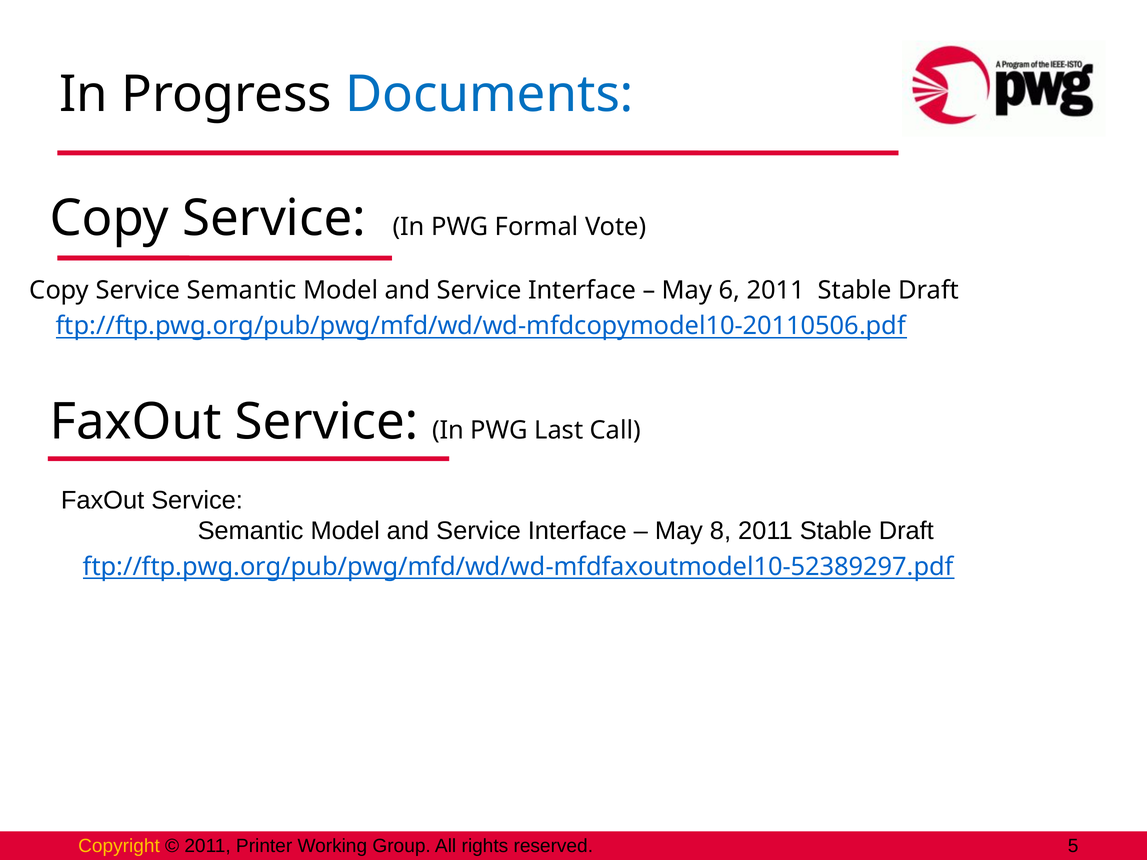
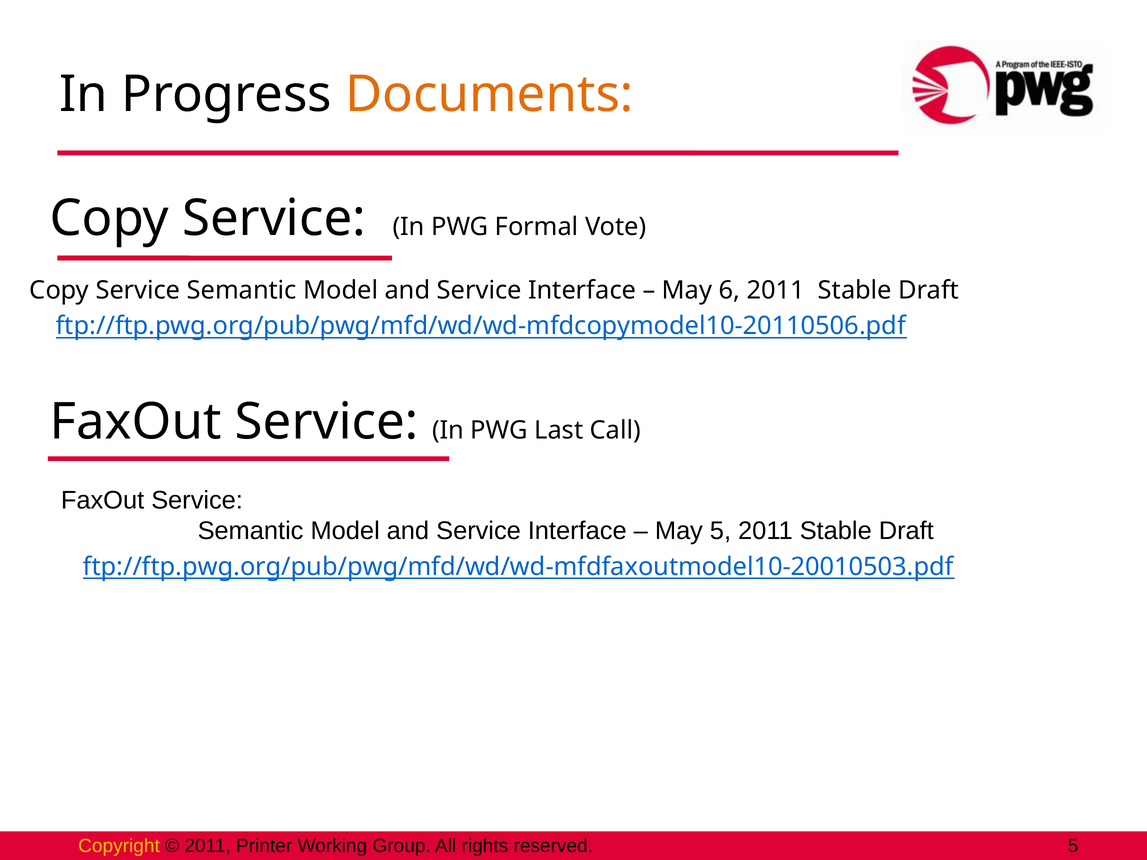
Documents colour: blue -> orange
May 8: 8 -> 5
ftp://ftp.pwg.org/pub/pwg/mfd/wd/wd-mfdfaxoutmodel10-52389297.pdf: ftp://ftp.pwg.org/pub/pwg/mfd/wd/wd-mfdfaxoutmodel10-52389297.pdf -> ftp://ftp.pwg.org/pub/pwg/mfd/wd/wd-mfdfaxoutmodel10-20010503.pdf
